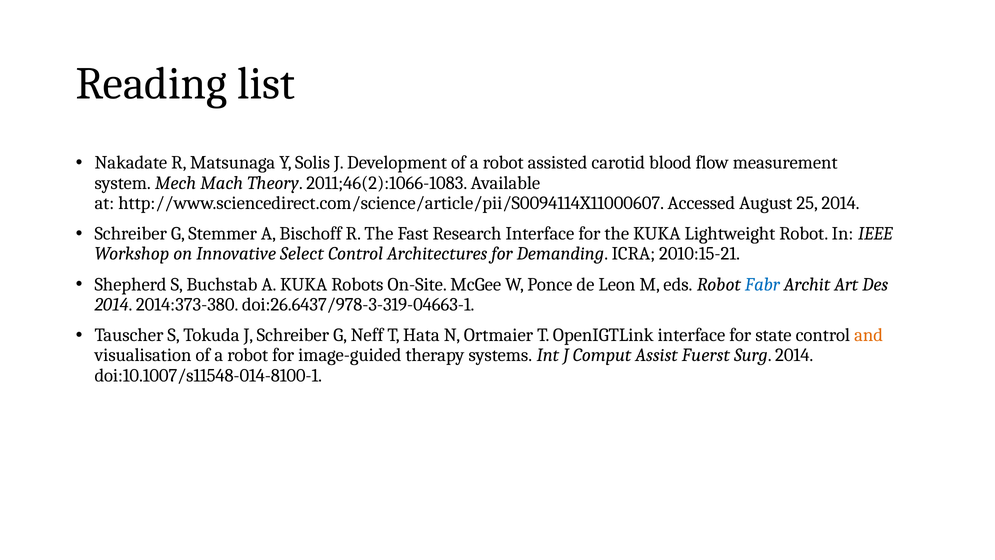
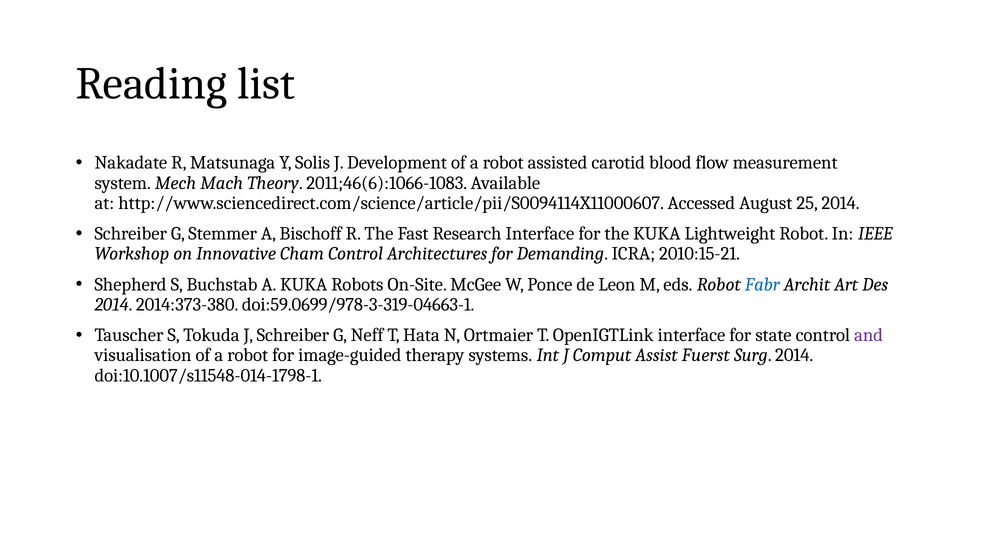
2011;46(2):1066-1083: 2011;46(2):1066-1083 -> 2011;46(6):1066-1083
Select: Select -> Cham
doi:26.6437/978-3-319-04663-1: doi:26.6437/978-3-319-04663-1 -> doi:59.0699/978-3-319-04663-1
and colour: orange -> purple
doi:10.1007/s11548-014-8100-1: doi:10.1007/s11548-014-8100-1 -> doi:10.1007/s11548-014-1798-1
